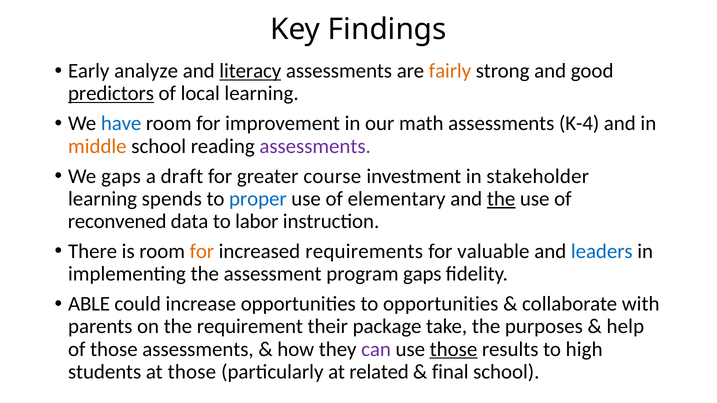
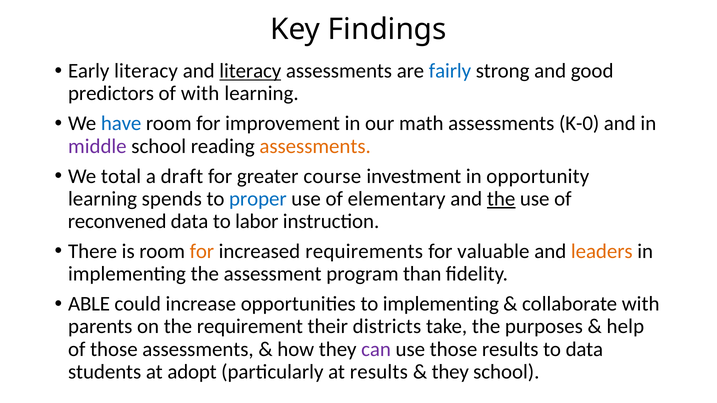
Early analyze: analyze -> literacy
fairly colour: orange -> blue
predictors underline: present -> none
of local: local -> with
K-4: K-4 -> K-0
middle colour: orange -> purple
assessments at (315, 146) colour: purple -> orange
We gaps: gaps -> total
stakeholder: stakeholder -> opportunity
leaders colour: blue -> orange
program gaps: gaps -> than
to opportunities: opportunities -> implementing
package: package -> districts
those at (454, 349) underline: present -> none
to high: high -> data
at those: those -> adopt
at related: related -> results
final at (450, 372): final -> they
